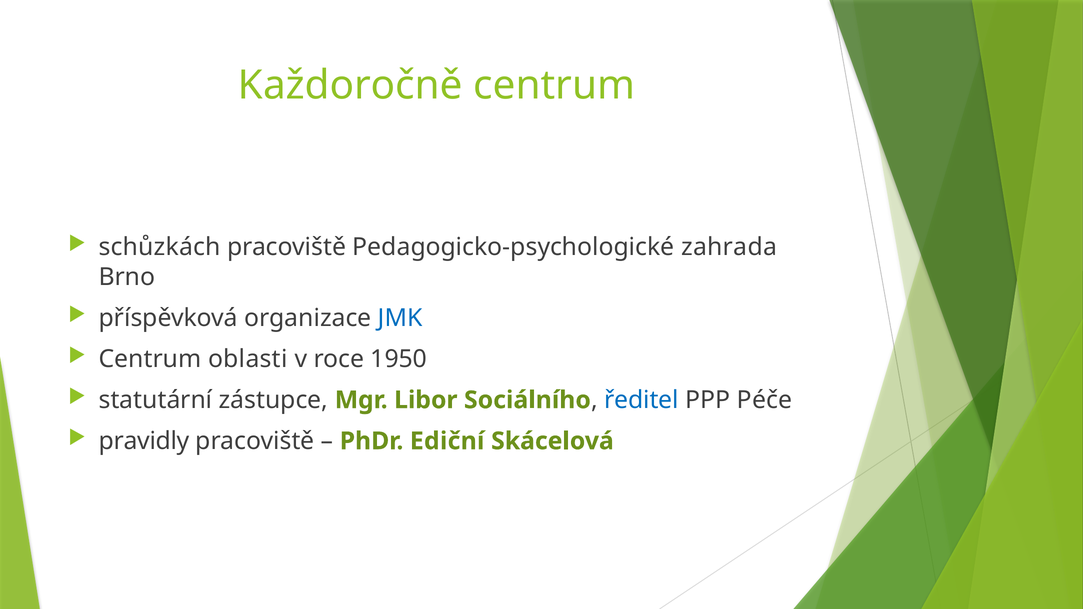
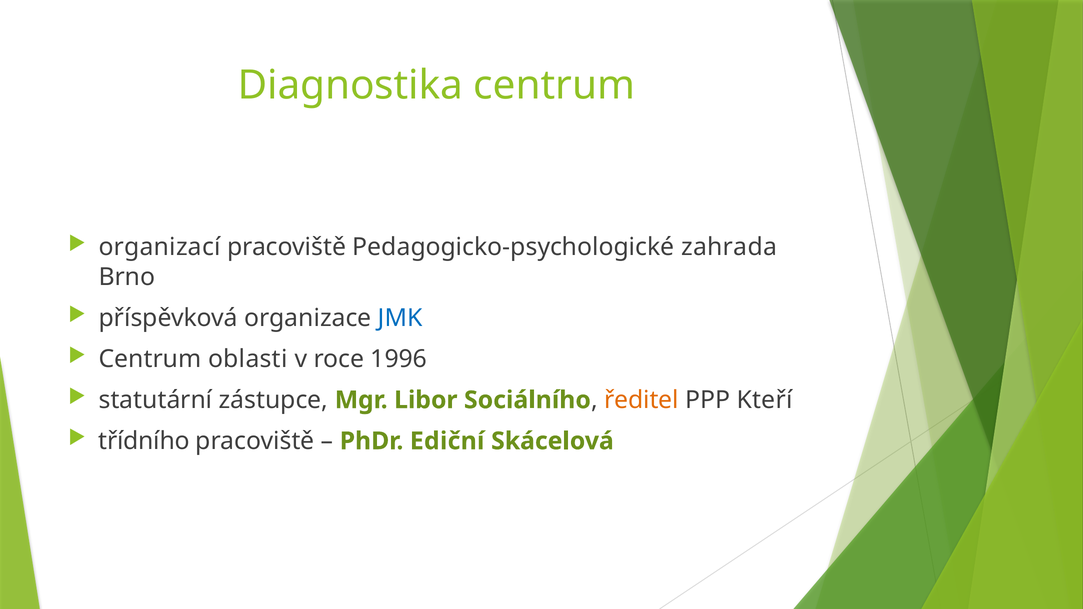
Každoročně: Každoročně -> Diagnostika
schůzkách: schůzkách -> organizací
1950: 1950 -> 1996
ředitel colour: blue -> orange
Péče: Péče -> Kteří
pravidly: pravidly -> třídního
